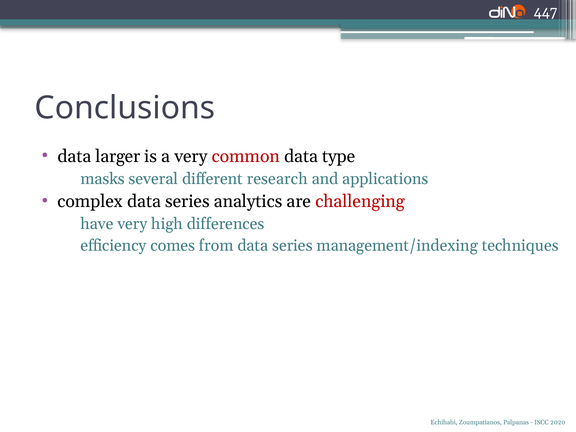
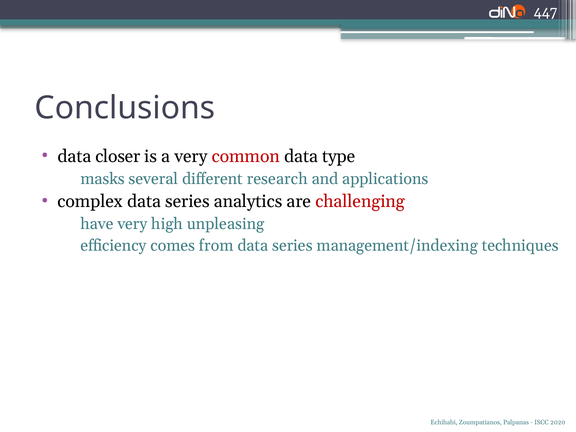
larger: larger -> closer
differences: differences -> unpleasing
